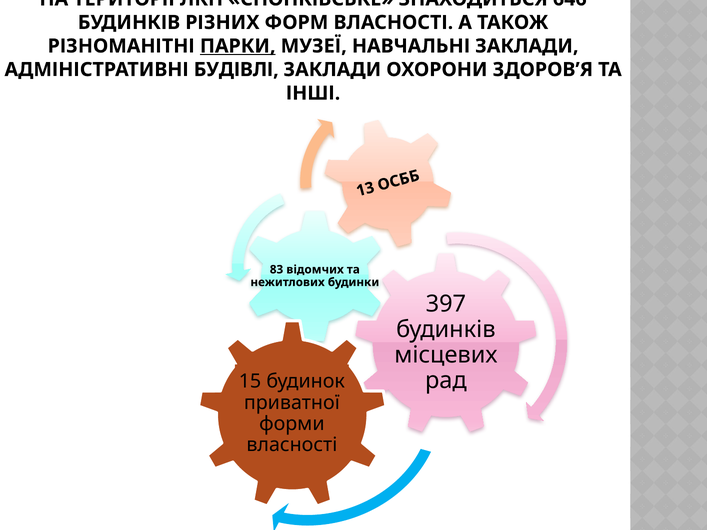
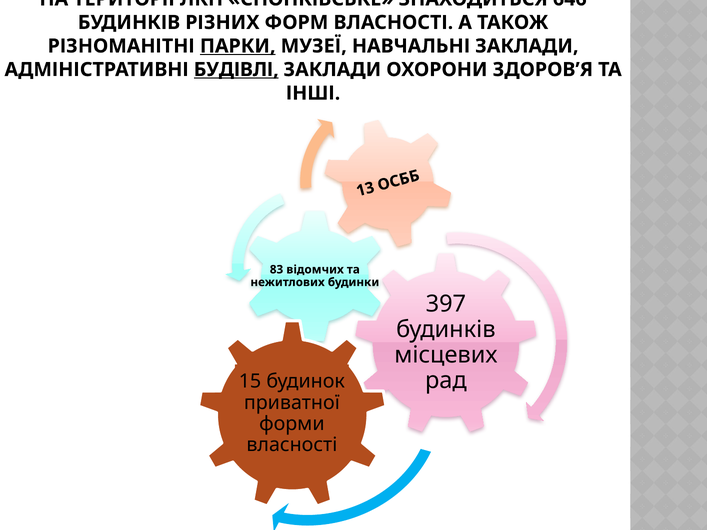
БУДІВЛІ underline: none -> present
